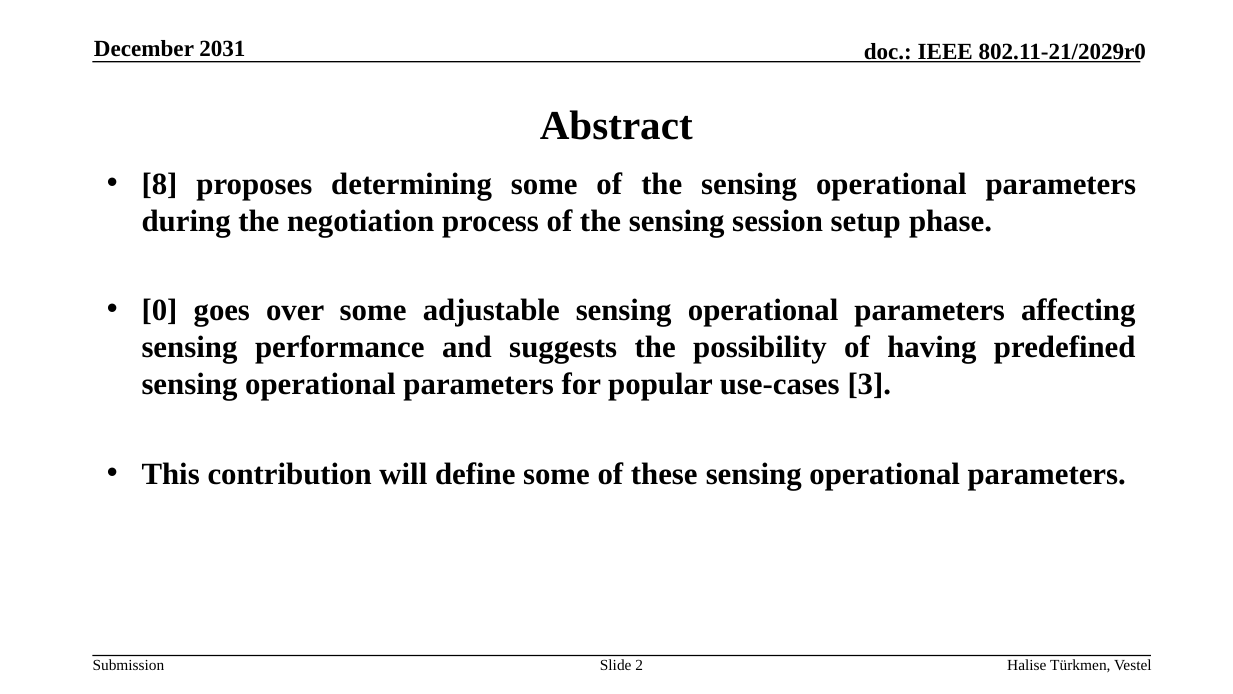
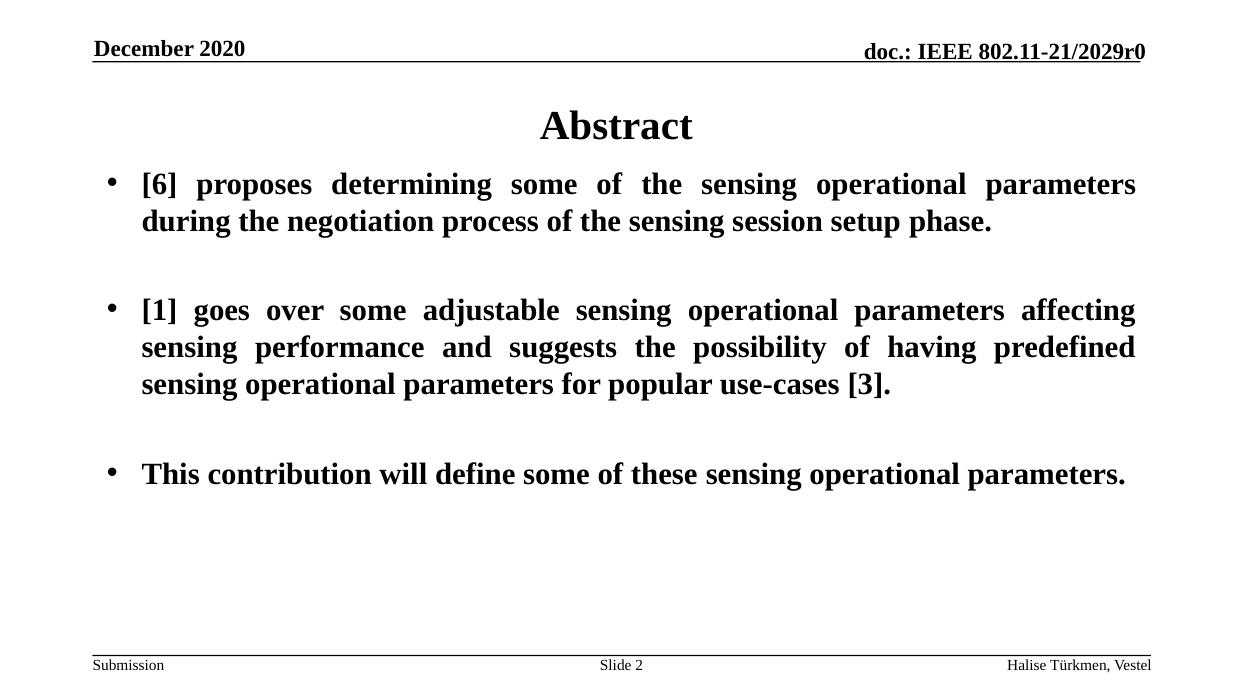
2031: 2031 -> 2020
8: 8 -> 6
0: 0 -> 1
